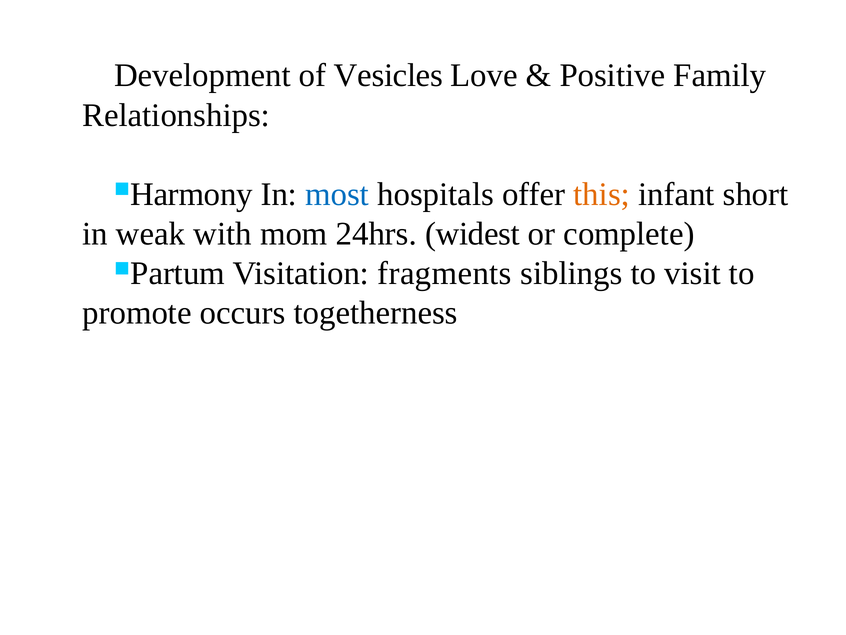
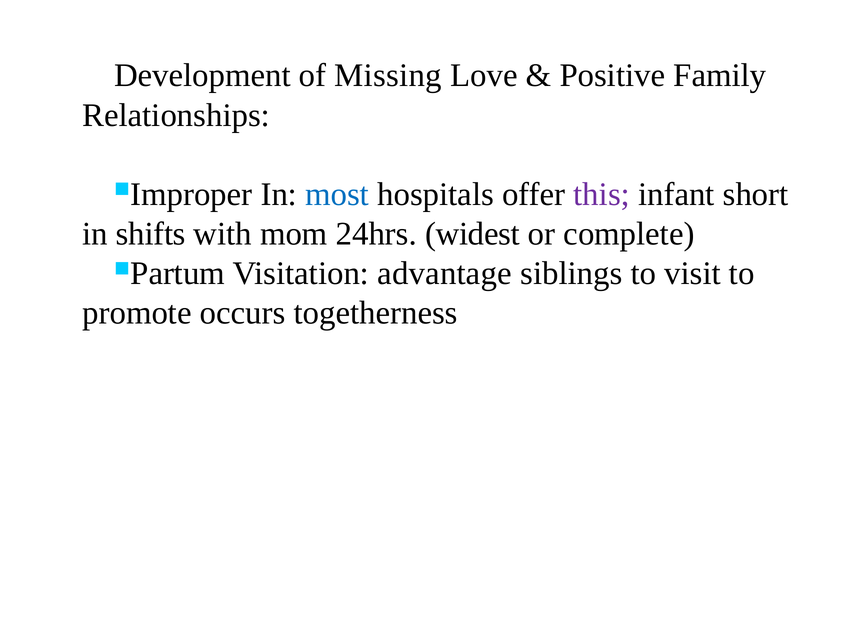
Vesicles: Vesicles -> Missing
Harmony: Harmony -> Improper
this colour: orange -> purple
weak: weak -> shifts
fragments: fragments -> advantage
